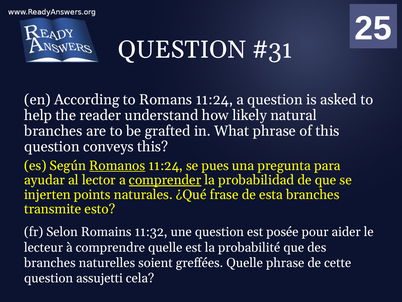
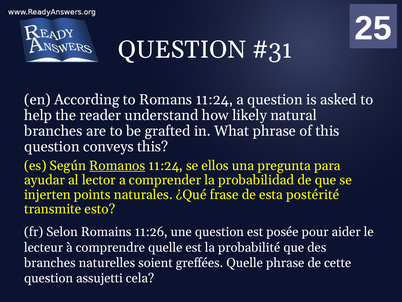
pues: pues -> ellos
comprender underline: present -> none
esta branches: branches -> postérité
11:32: 11:32 -> 11:26
